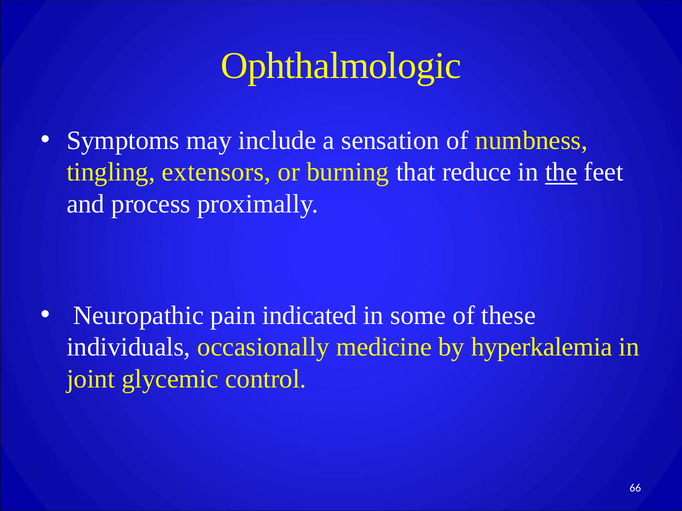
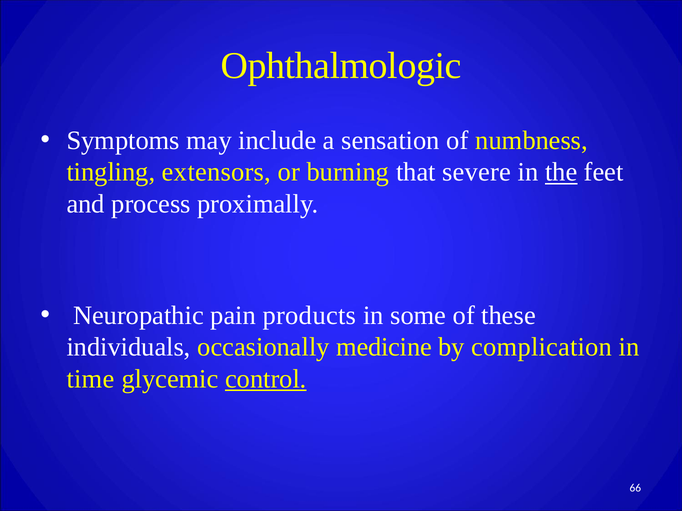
reduce: reduce -> severe
indicated: indicated -> products
hyperkalemia: hyperkalemia -> complication
joint: joint -> time
control underline: none -> present
